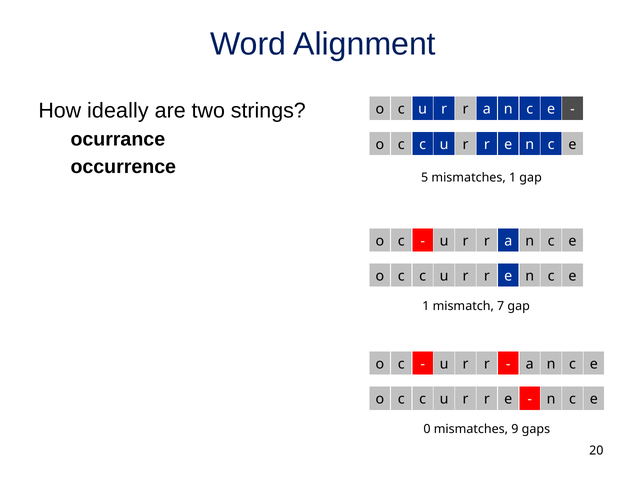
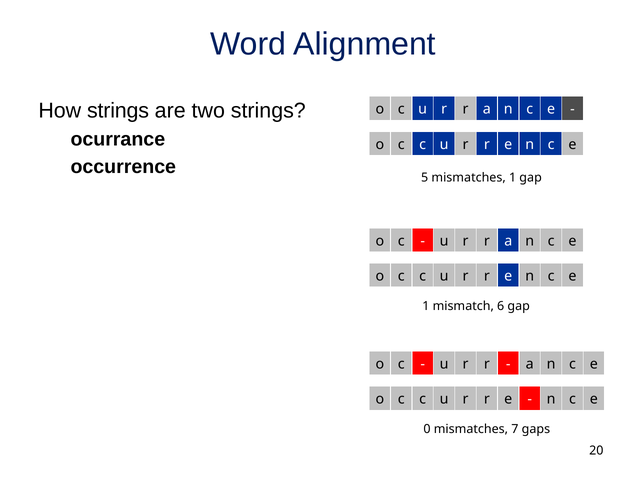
How ideally: ideally -> strings
7: 7 -> 6
9: 9 -> 7
